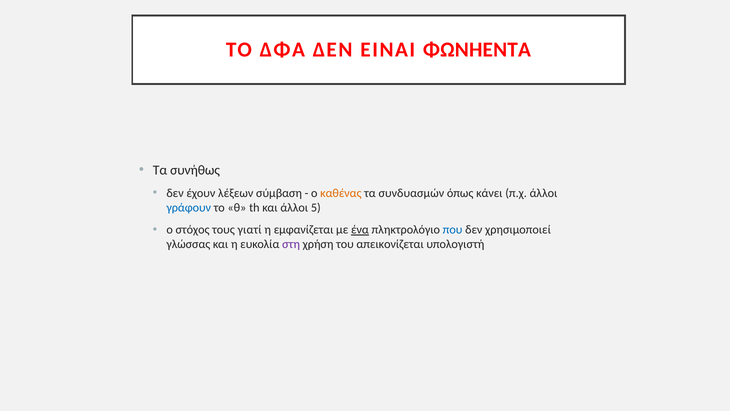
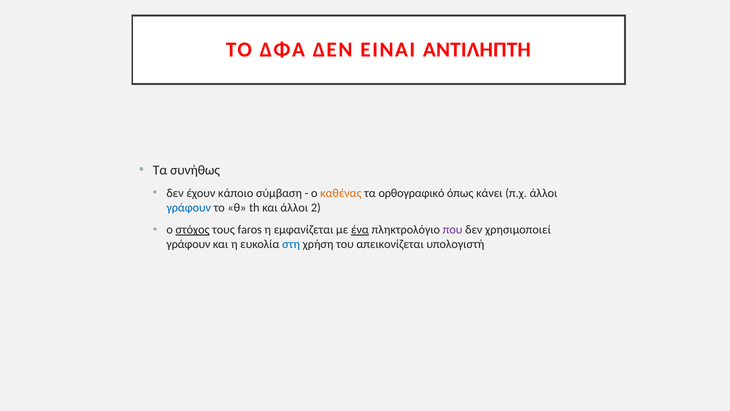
ΦΩΝΗΕΝΤΑ: ΦΩΝΗΕΝΤΑ -> ΑΝΤΙΛΗΠΤΗ
λέξεων: λέξεων -> κάποιο
συνδυασμών: συνδυασμών -> ορθογραφικό
5: 5 -> 2
στόχος underline: none -> present
γιατί: γιατί -> faɾos
που colour: blue -> purple
γλώσσας at (188, 244): γλώσσας -> γράφουν
στη colour: purple -> blue
